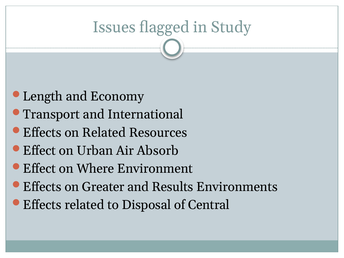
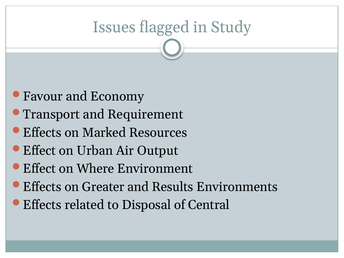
Length: Length -> Favour
International: International -> Requirement
on Related: Related -> Marked
Absorb: Absorb -> Output
